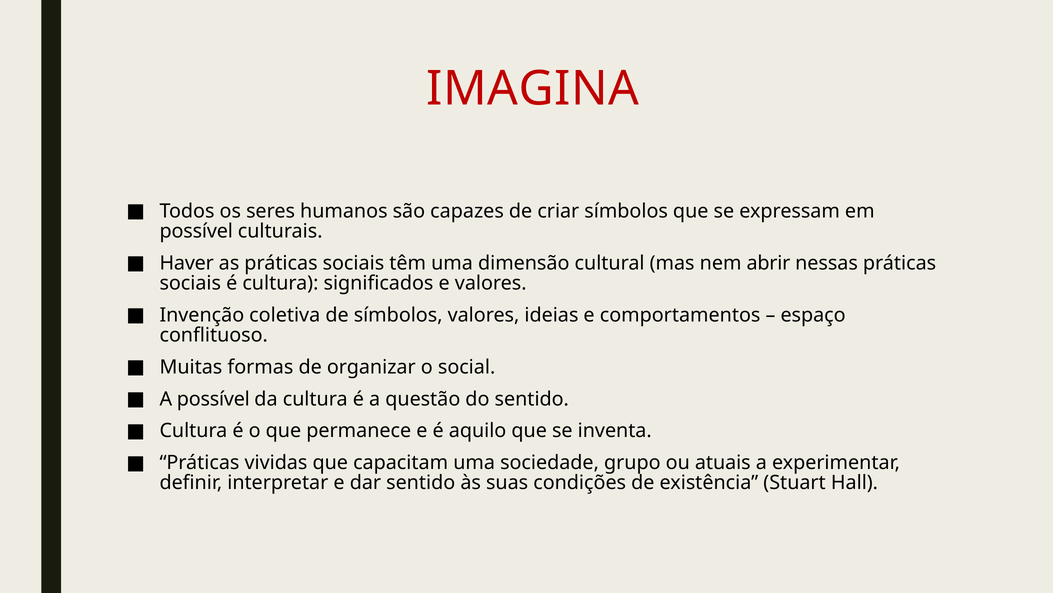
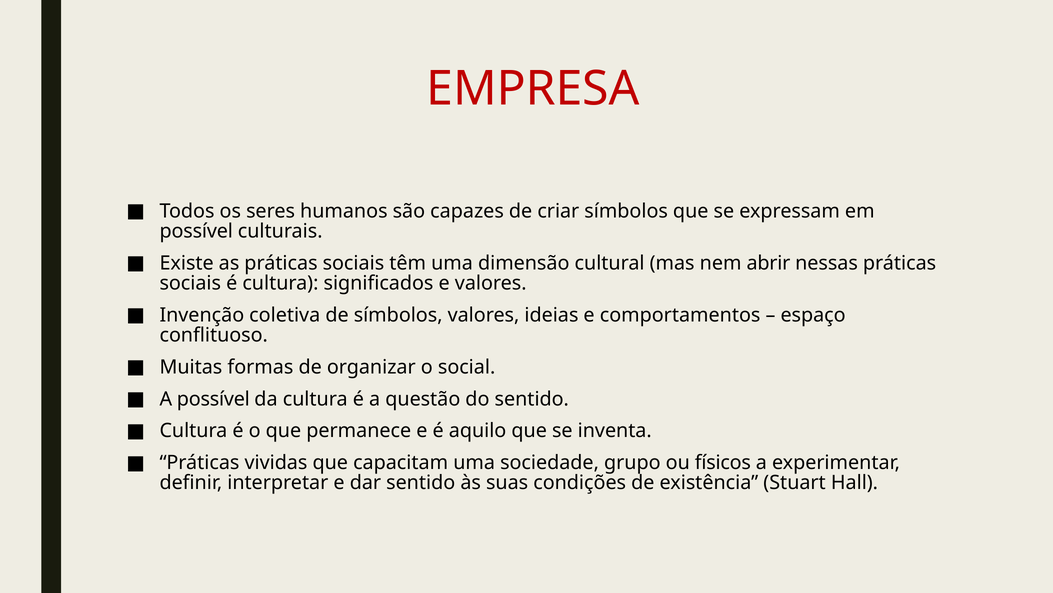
IMAGINA: IMAGINA -> EMPRESA
Haver: Haver -> Existe
atuais: atuais -> físicos
